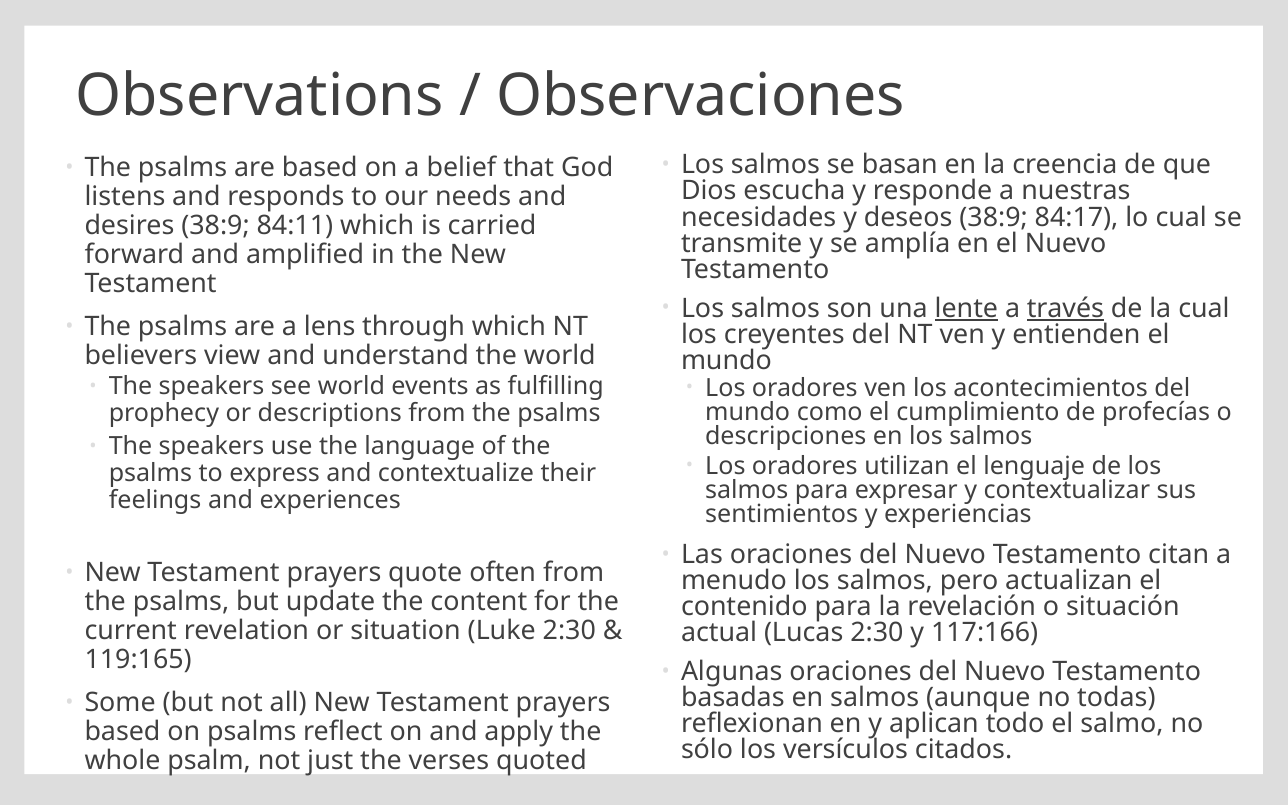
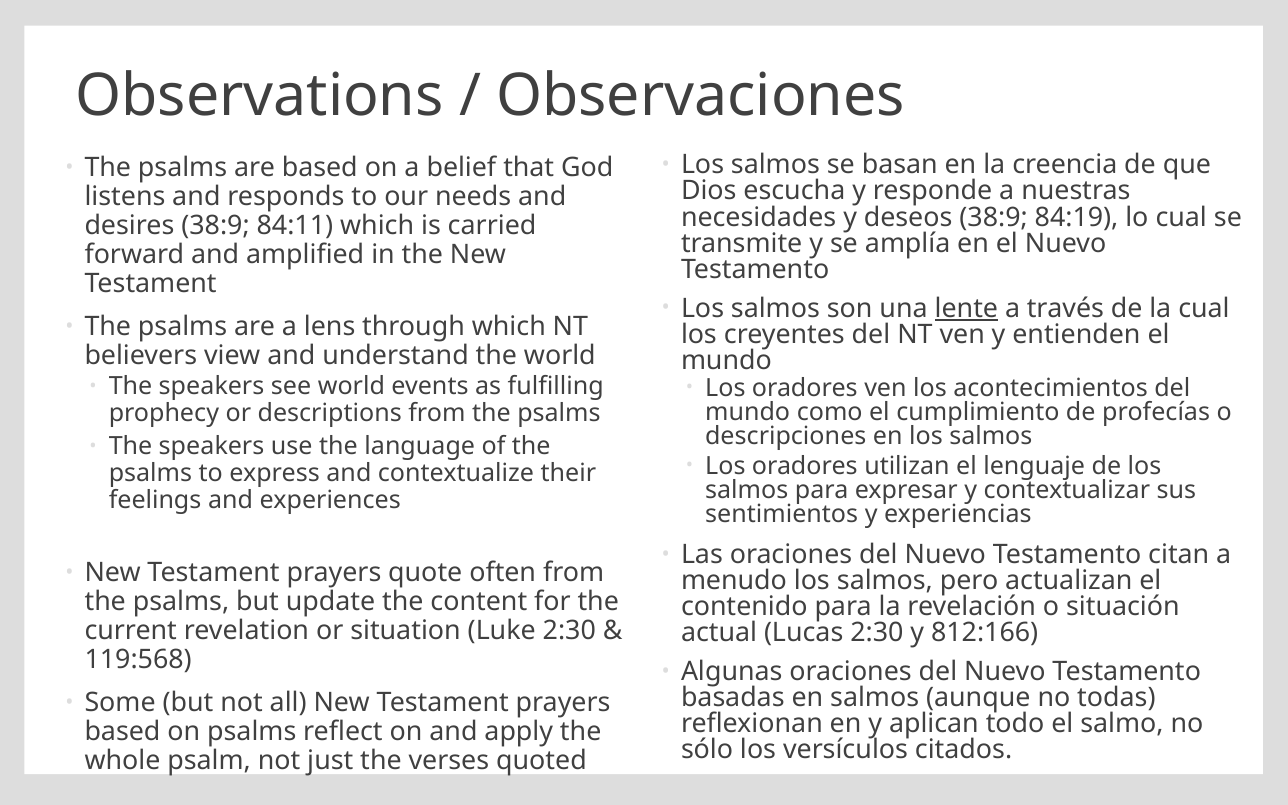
84:17: 84:17 -> 84:19
través underline: present -> none
117:166: 117:166 -> 812:166
119:165: 119:165 -> 119:568
